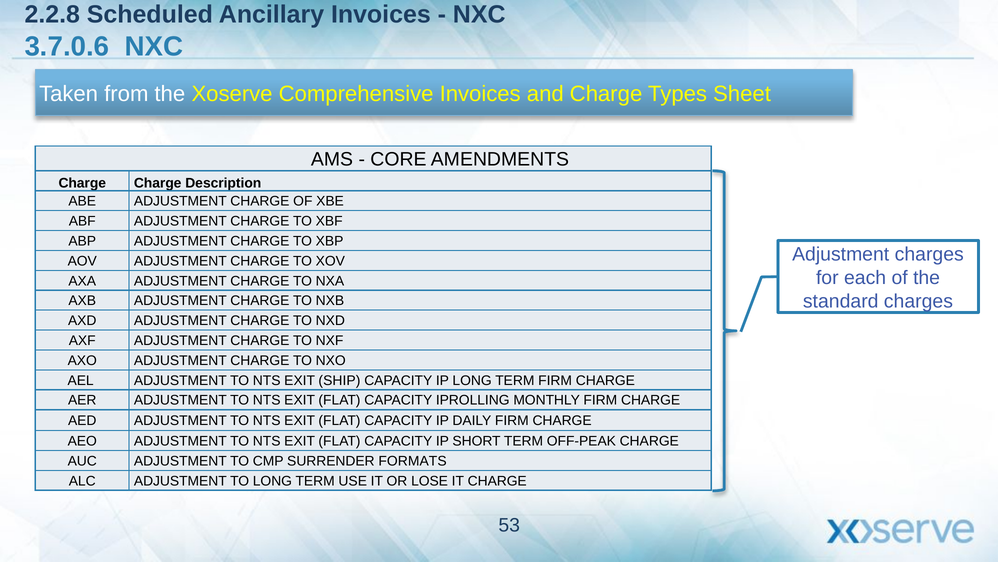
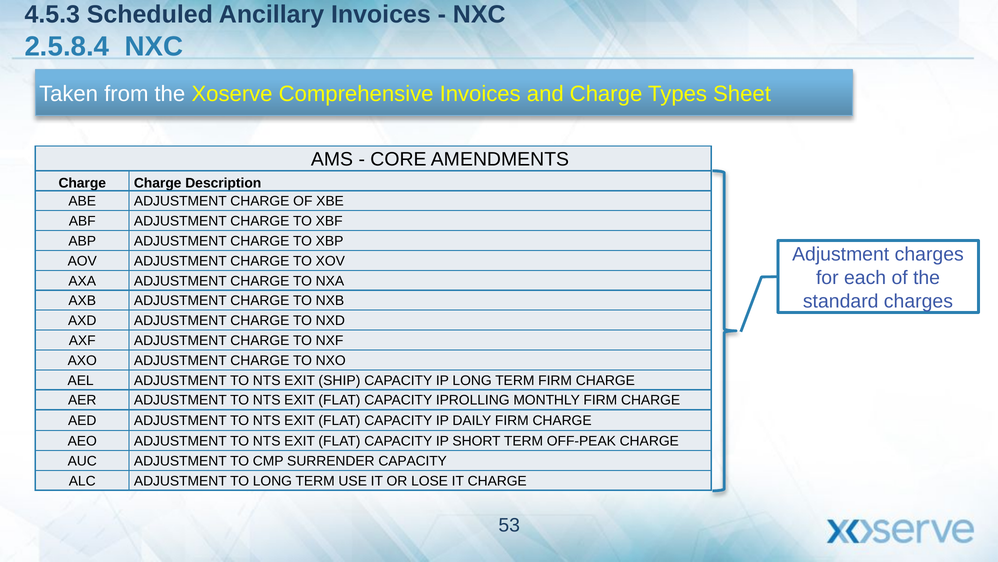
2.2.8: 2.2.8 -> 4.5.3
3.7.0.6: 3.7.0.6 -> 2.5.8.4
SURRENDER FORMATS: FORMATS -> CAPACITY
